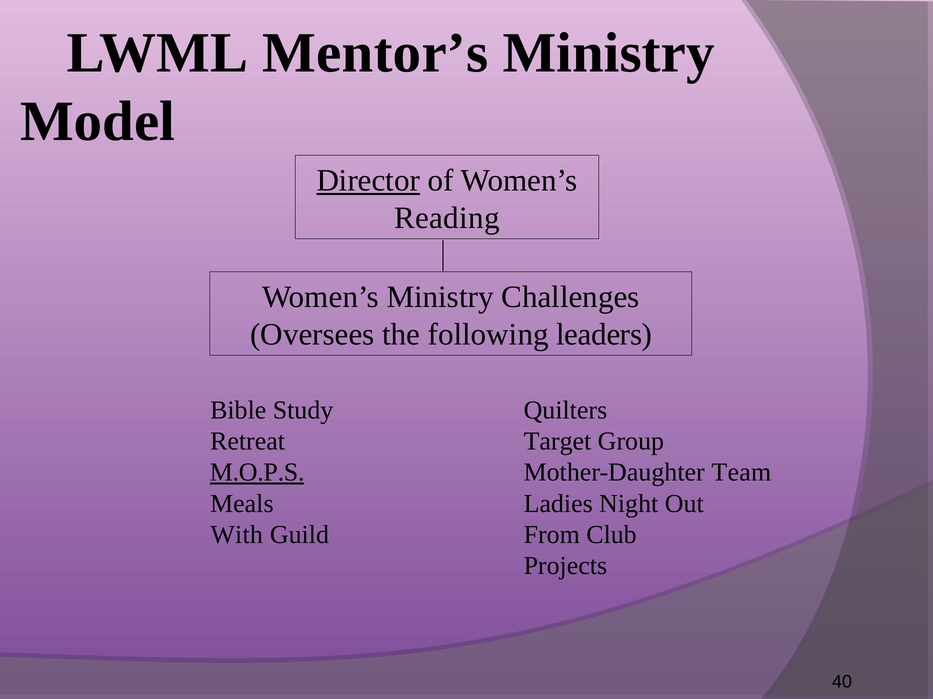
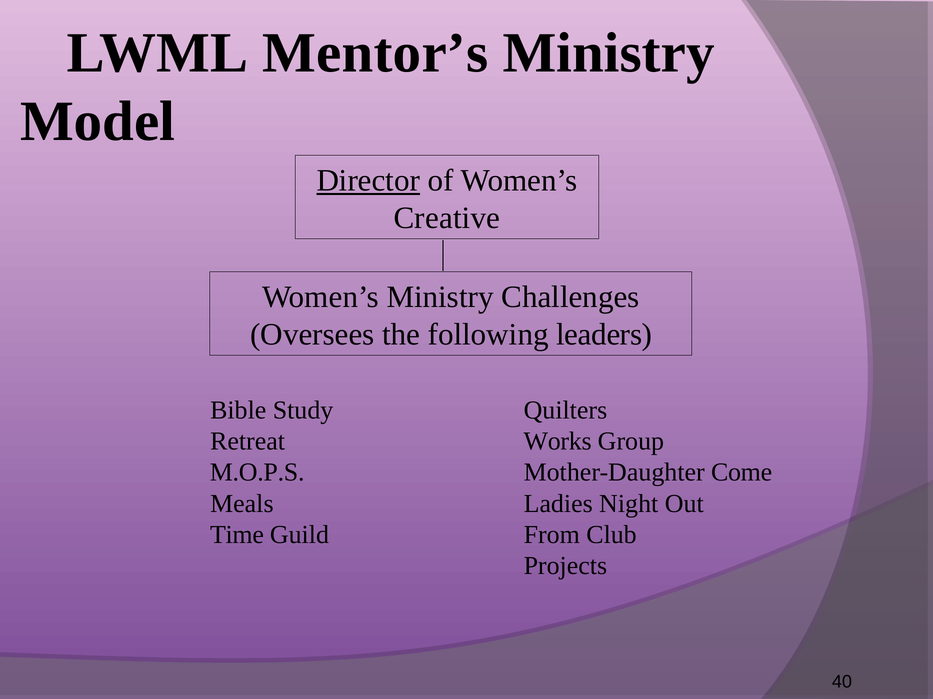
Reading: Reading -> Creative
Target: Target -> Works
M.O.P.S underline: present -> none
Team: Team -> Come
With: With -> Time
